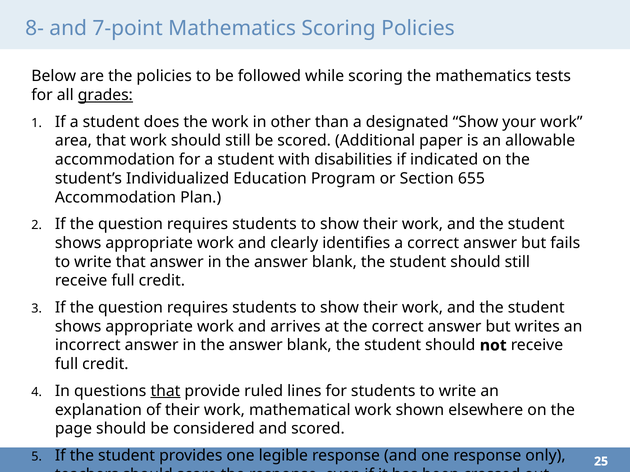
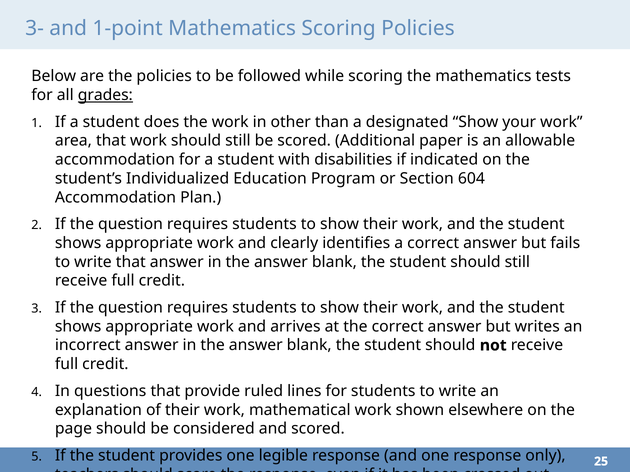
8-: 8- -> 3-
7-point: 7-point -> 1-point
655: 655 -> 604
that at (165, 391) underline: present -> none
